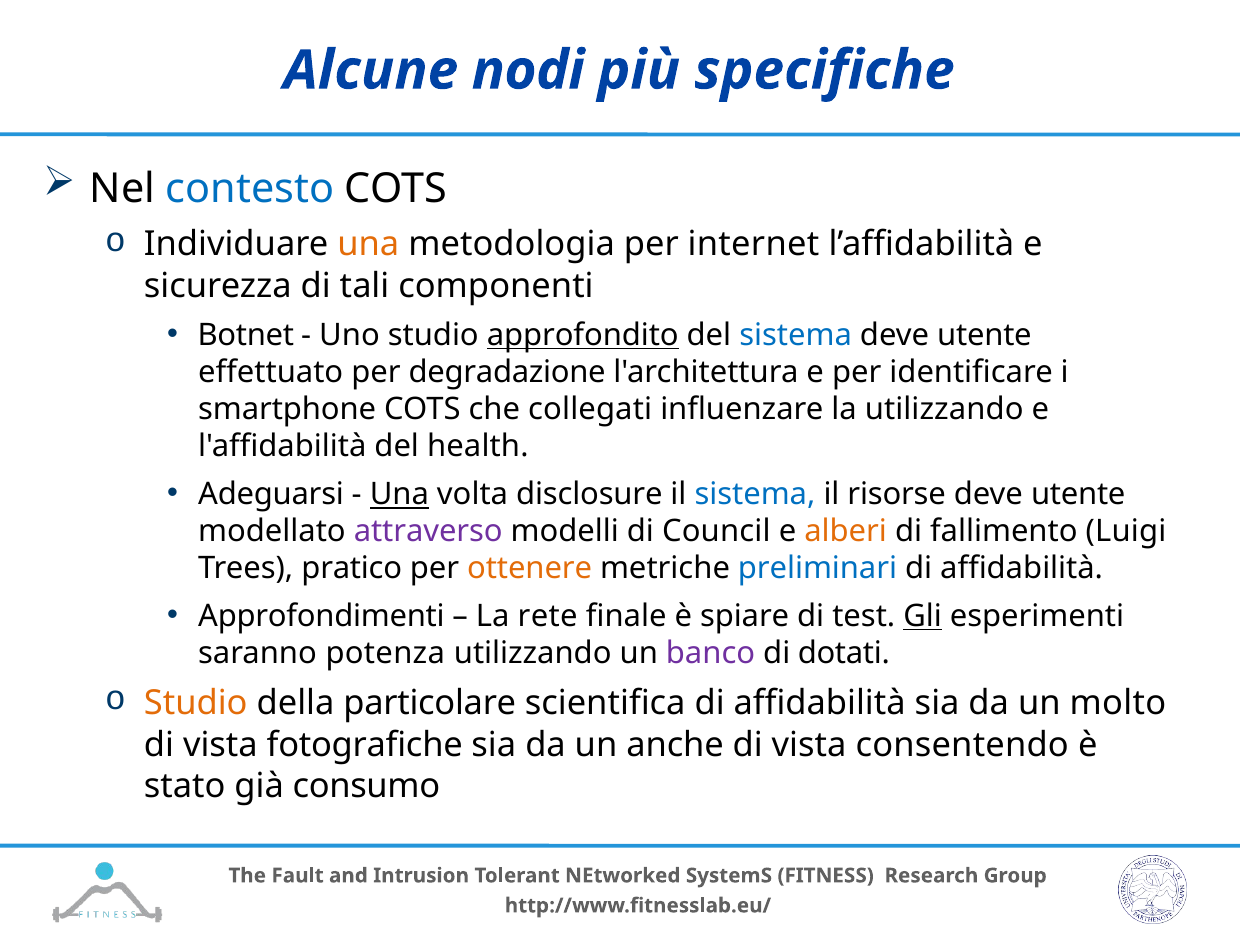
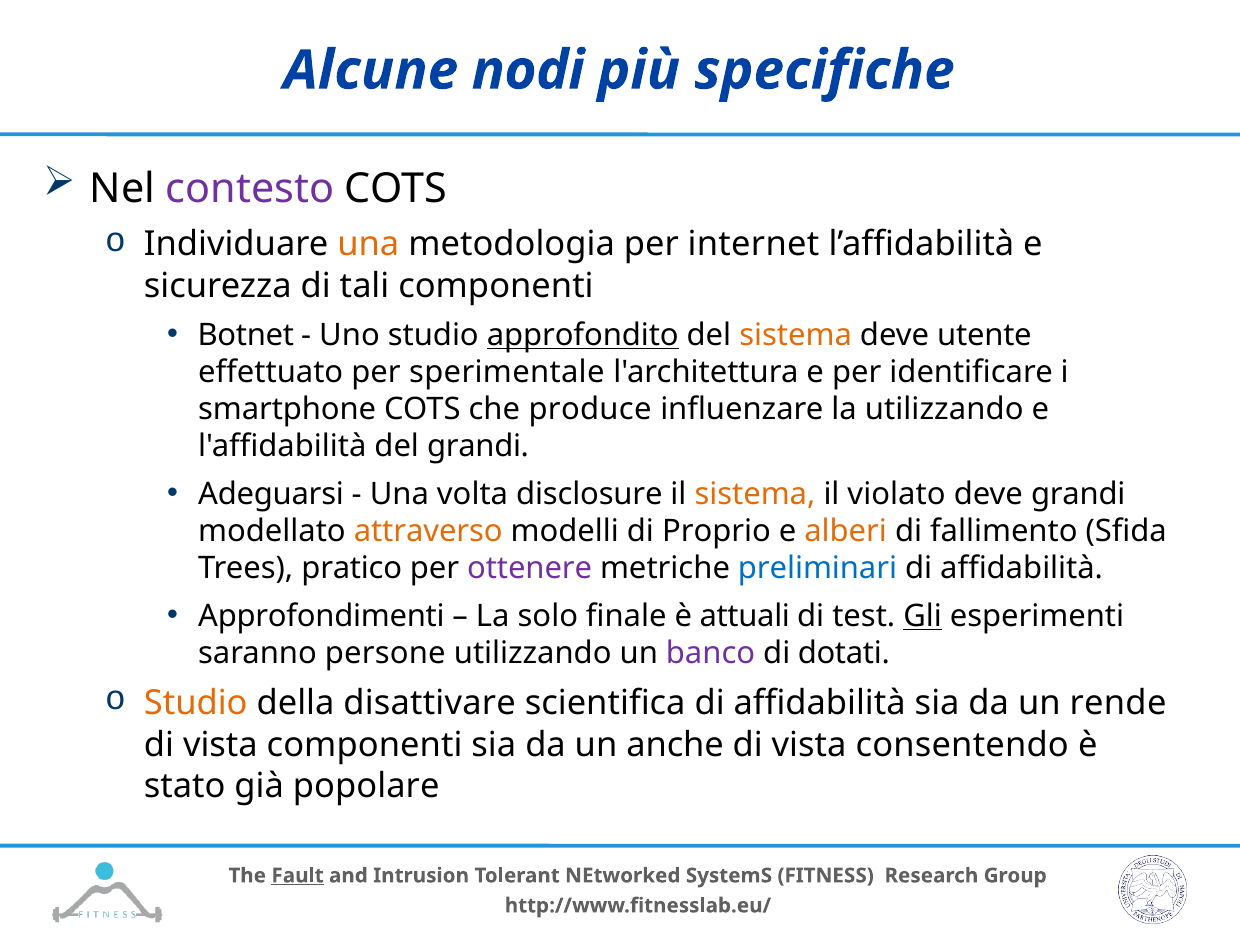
contesto colour: blue -> purple
sistema at (796, 335) colour: blue -> orange
degradazione: degradazione -> sperimentale
collegati: collegati -> produce
del health: health -> grandi
Una at (399, 494) underline: present -> none
sistema at (755, 494) colour: blue -> orange
risorse: risorse -> violato
utente at (1078, 494): utente -> grandi
attraverso colour: purple -> orange
Council: Council -> Proprio
Luigi: Luigi -> Sfida
ottenere colour: orange -> purple
rete: rete -> solo
spiare: spiare -> attuali
potenza: potenza -> persone
particolare: particolare -> disattivare
molto: molto -> rende
vista fotografiche: fotografiche -> componenti
consumo: consumo -> popolare
Fault underline: none -> present
